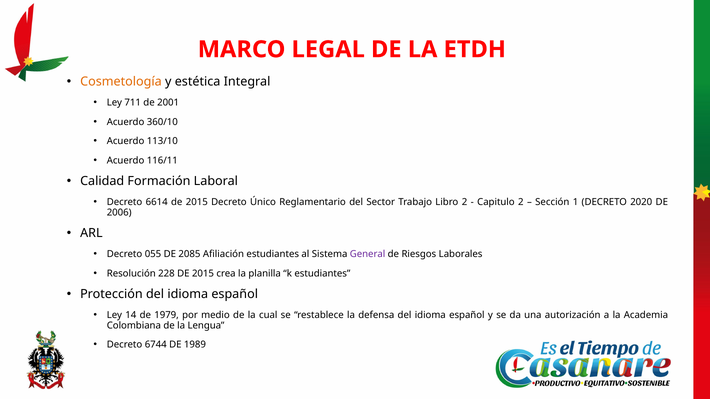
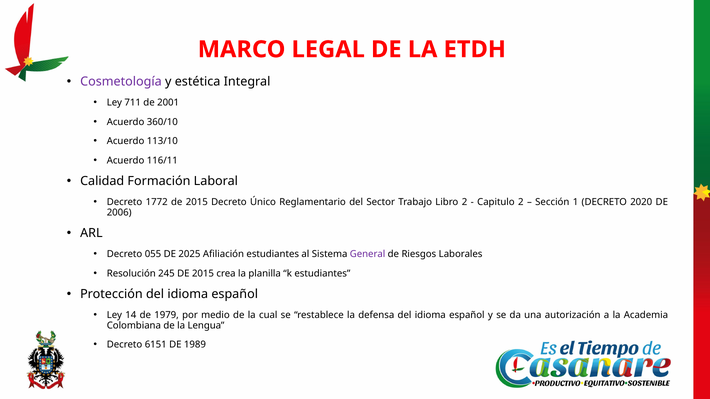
Cosmetología colour: orange -> purple
6614: 6614 -> 1772
2085: 2085 -> 2025
228: 228 -> 245
6744: 6744 -> 6151
